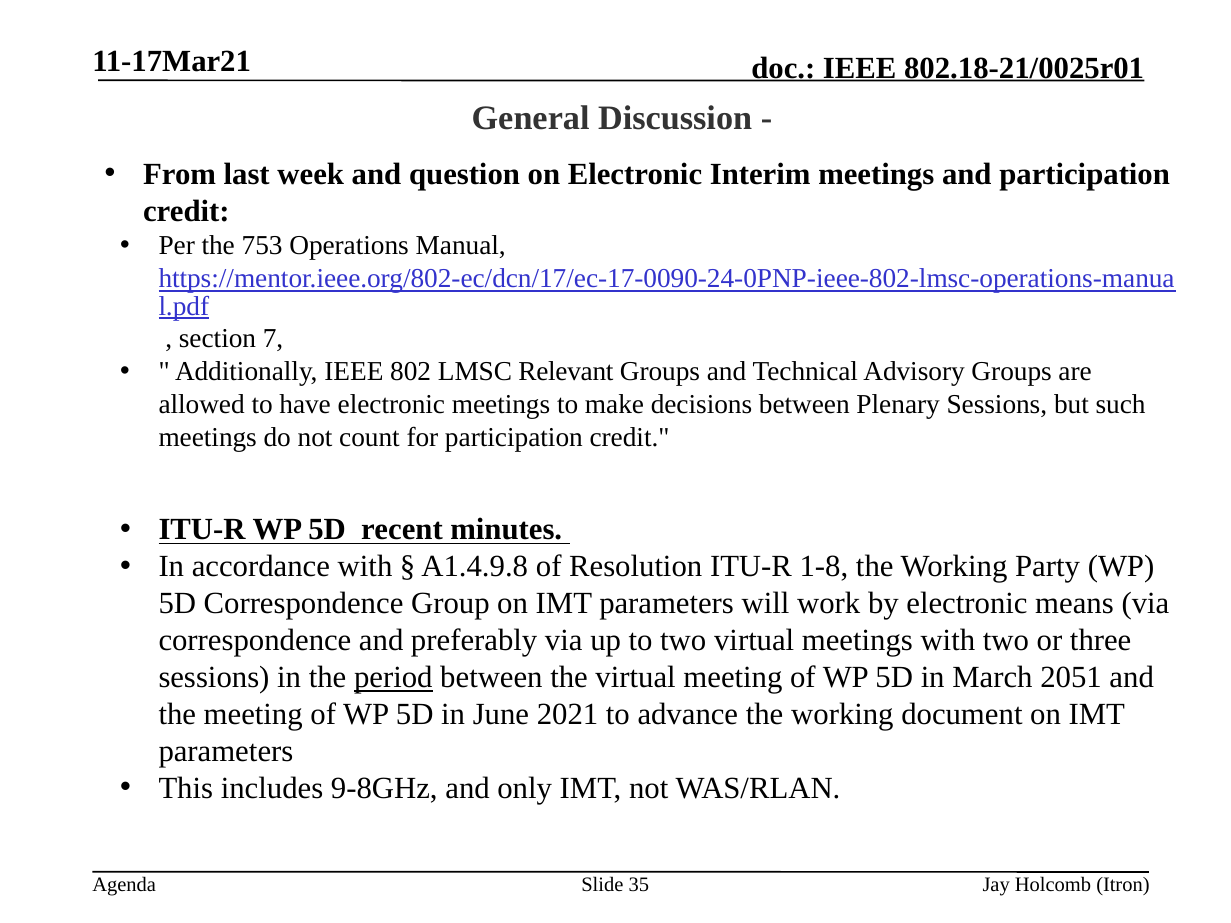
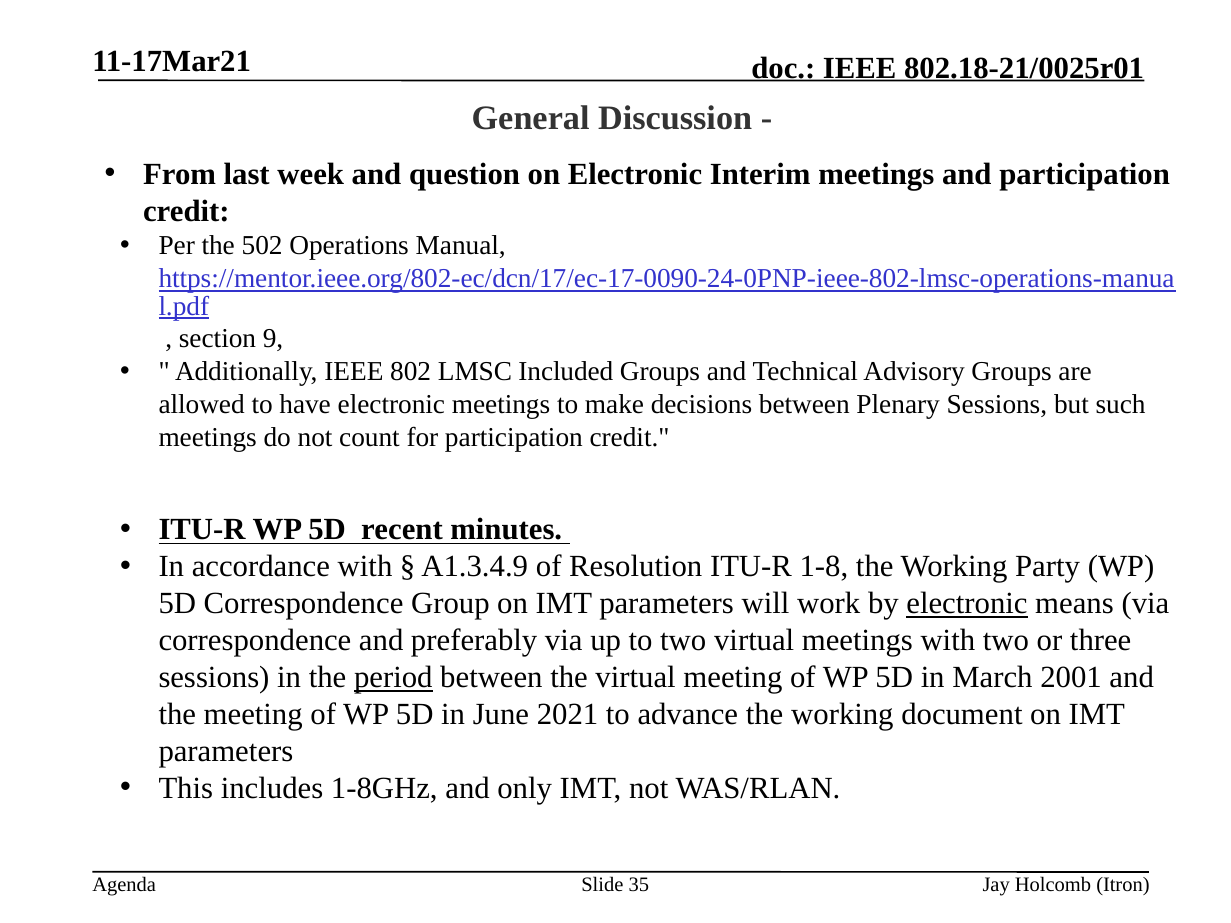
753: 753 -> 502
7: 7 -> 9
Relevant: Relevant -> Included
A1.4.9.8: A1.4.9.8 -> A1.3.4.9
electronic at (967, 604) underline: none -> present
2051: 2051 -> 2001
9-8GHz: 9-8GHz -> 1-8GHz
